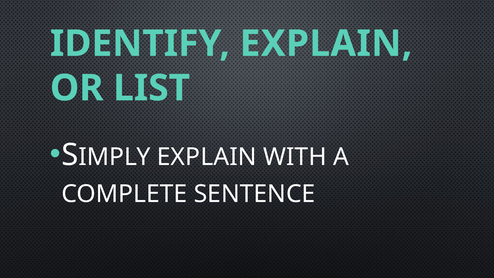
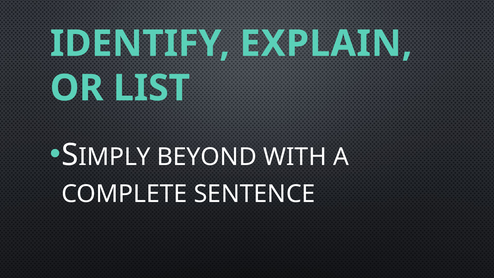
EXPLAIN at (207, 157): EXPLAIN -> BEYOND
